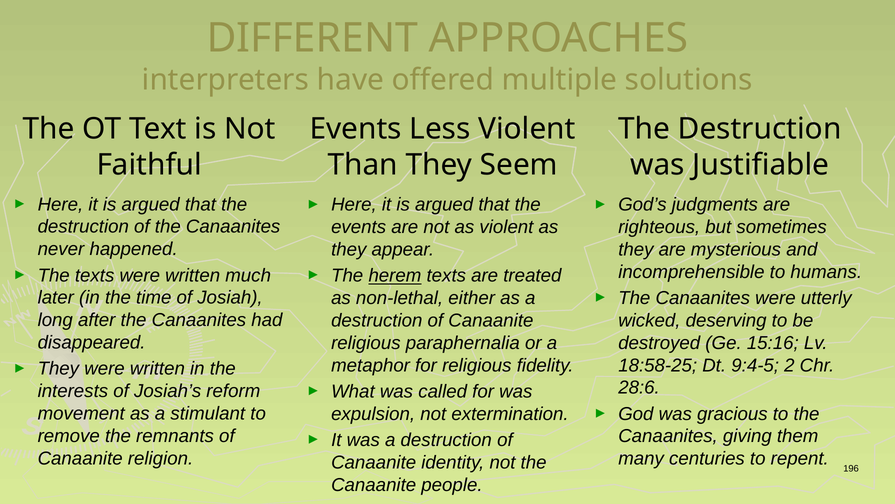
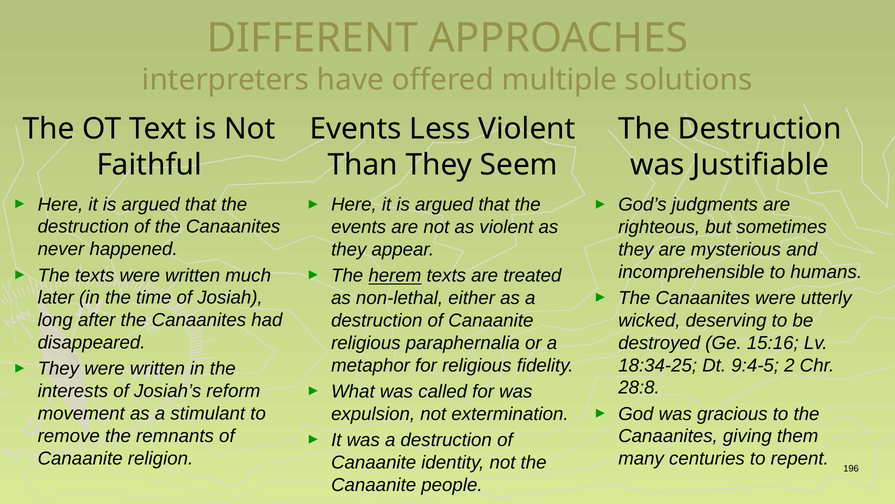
18:58-25: 18:58-25 -> 18:34-25
28:6: 28:6 -> 28:8
